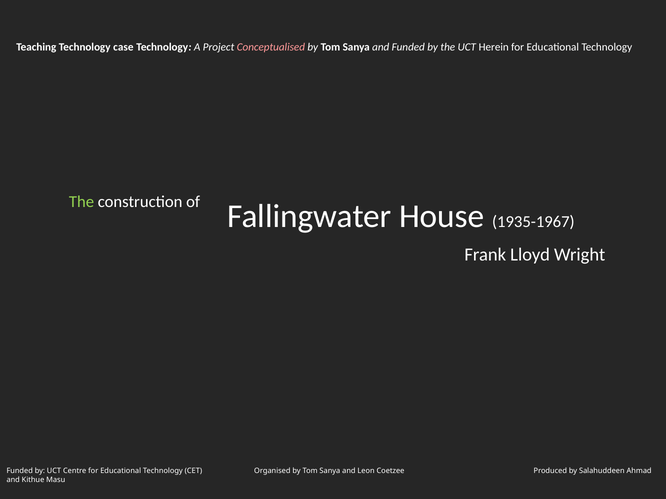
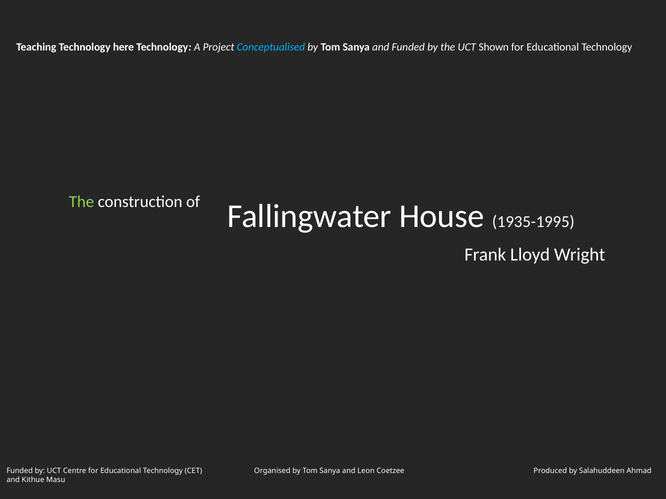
case: case -> here
Conceptualised colour: pink -> light blue
Herein: Herein -> Shown
1935-1967: 1935-1967 -> 1935-1995
